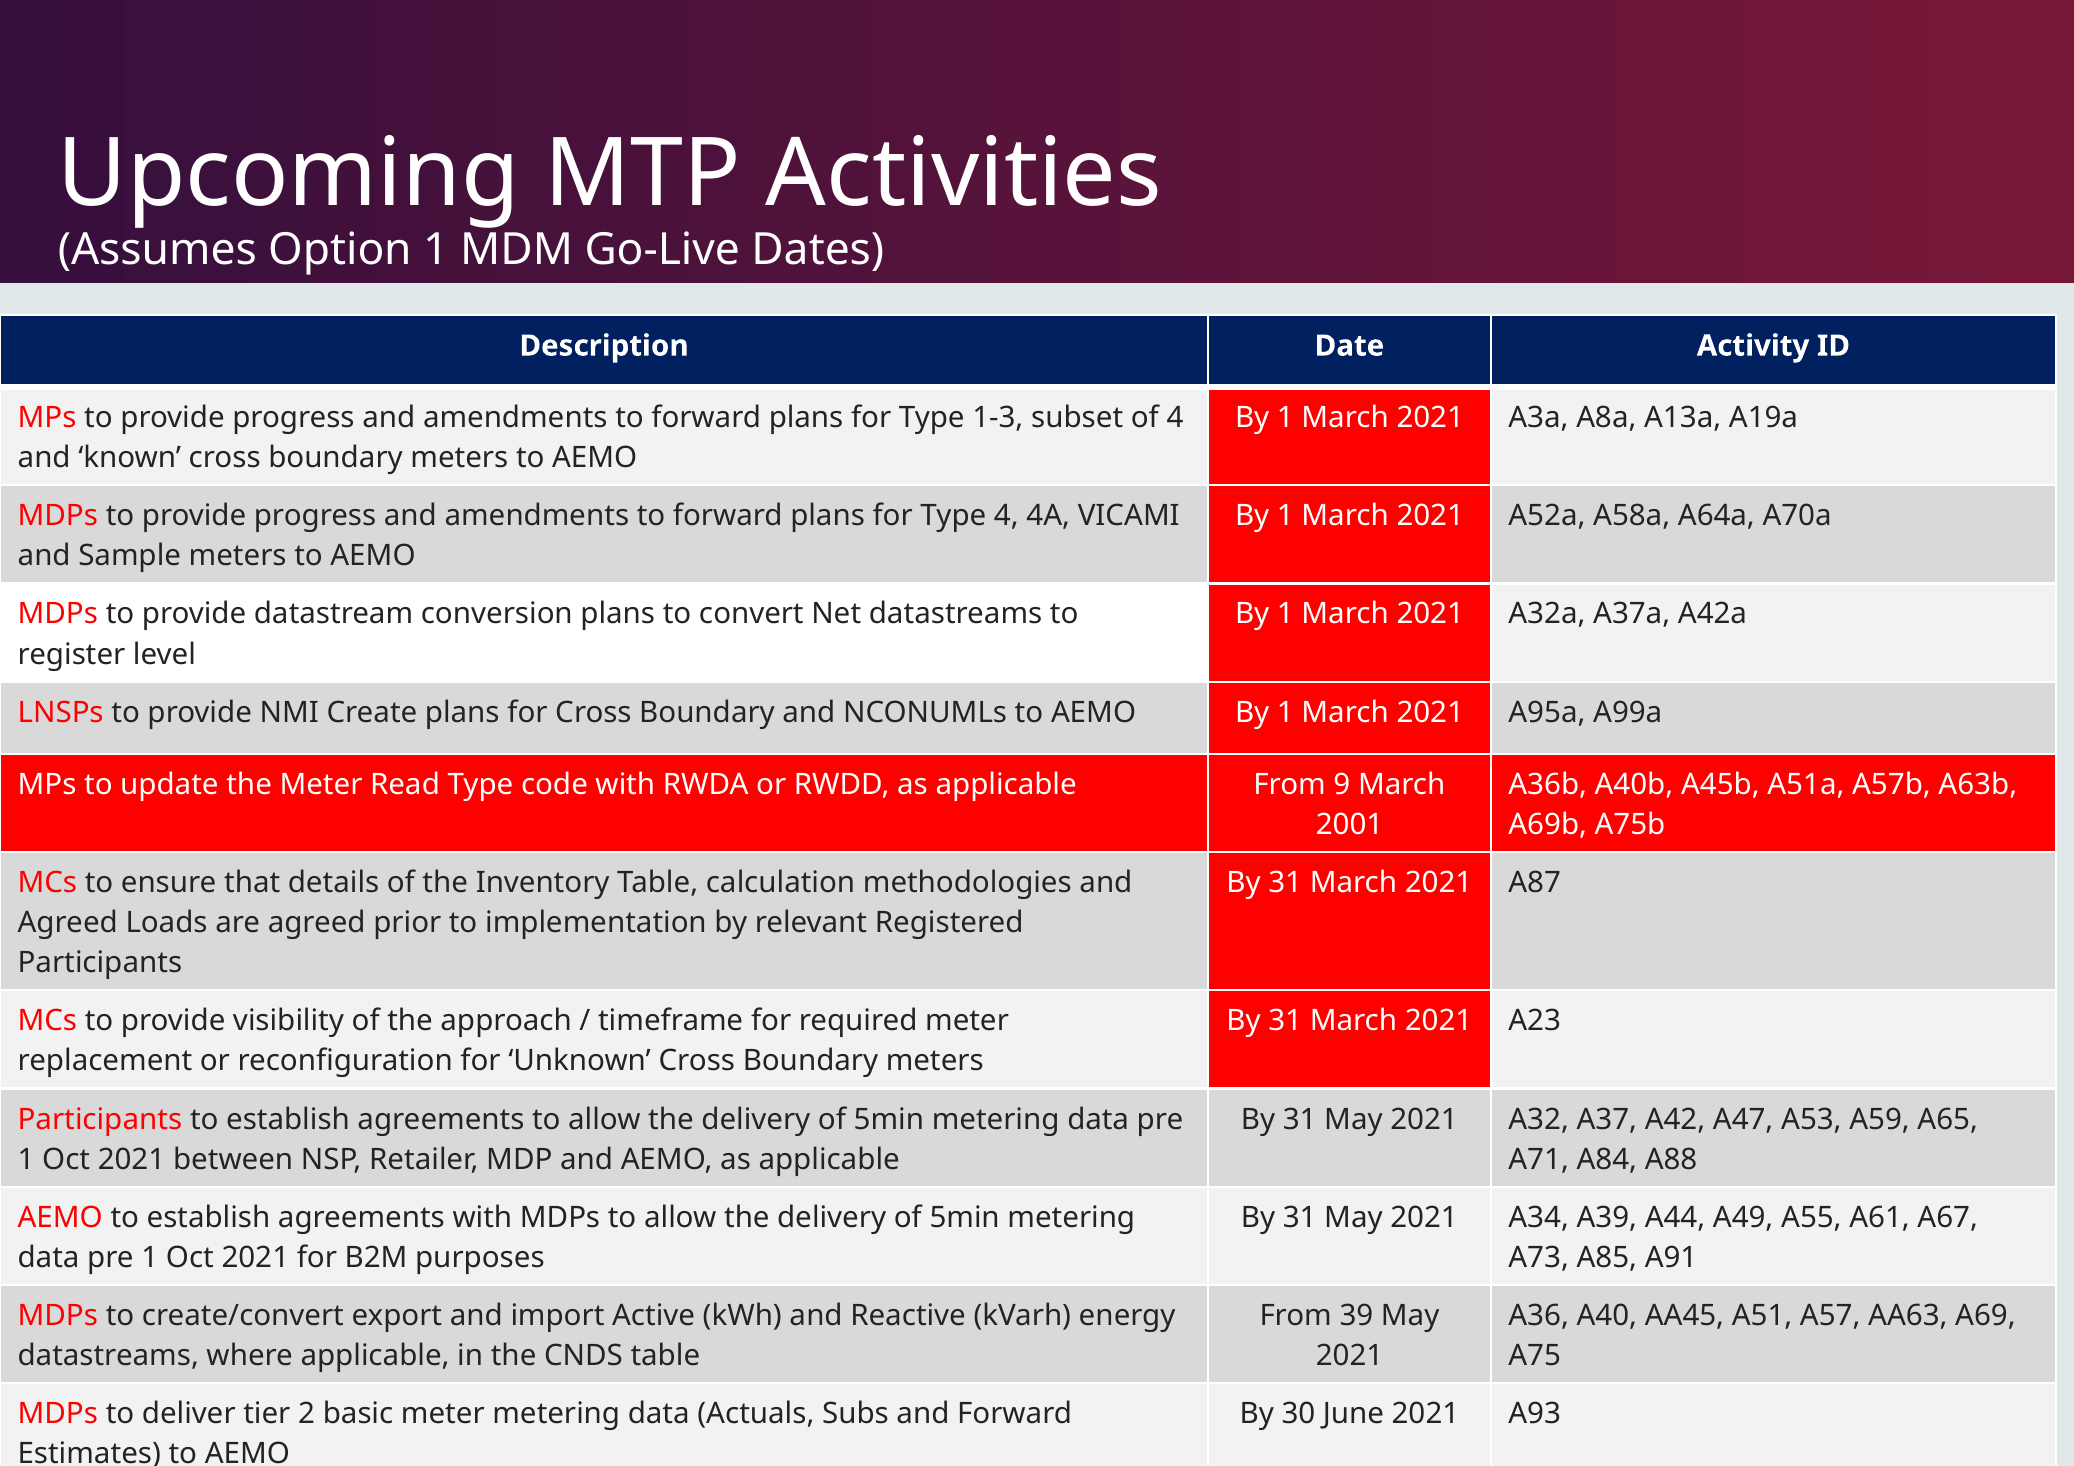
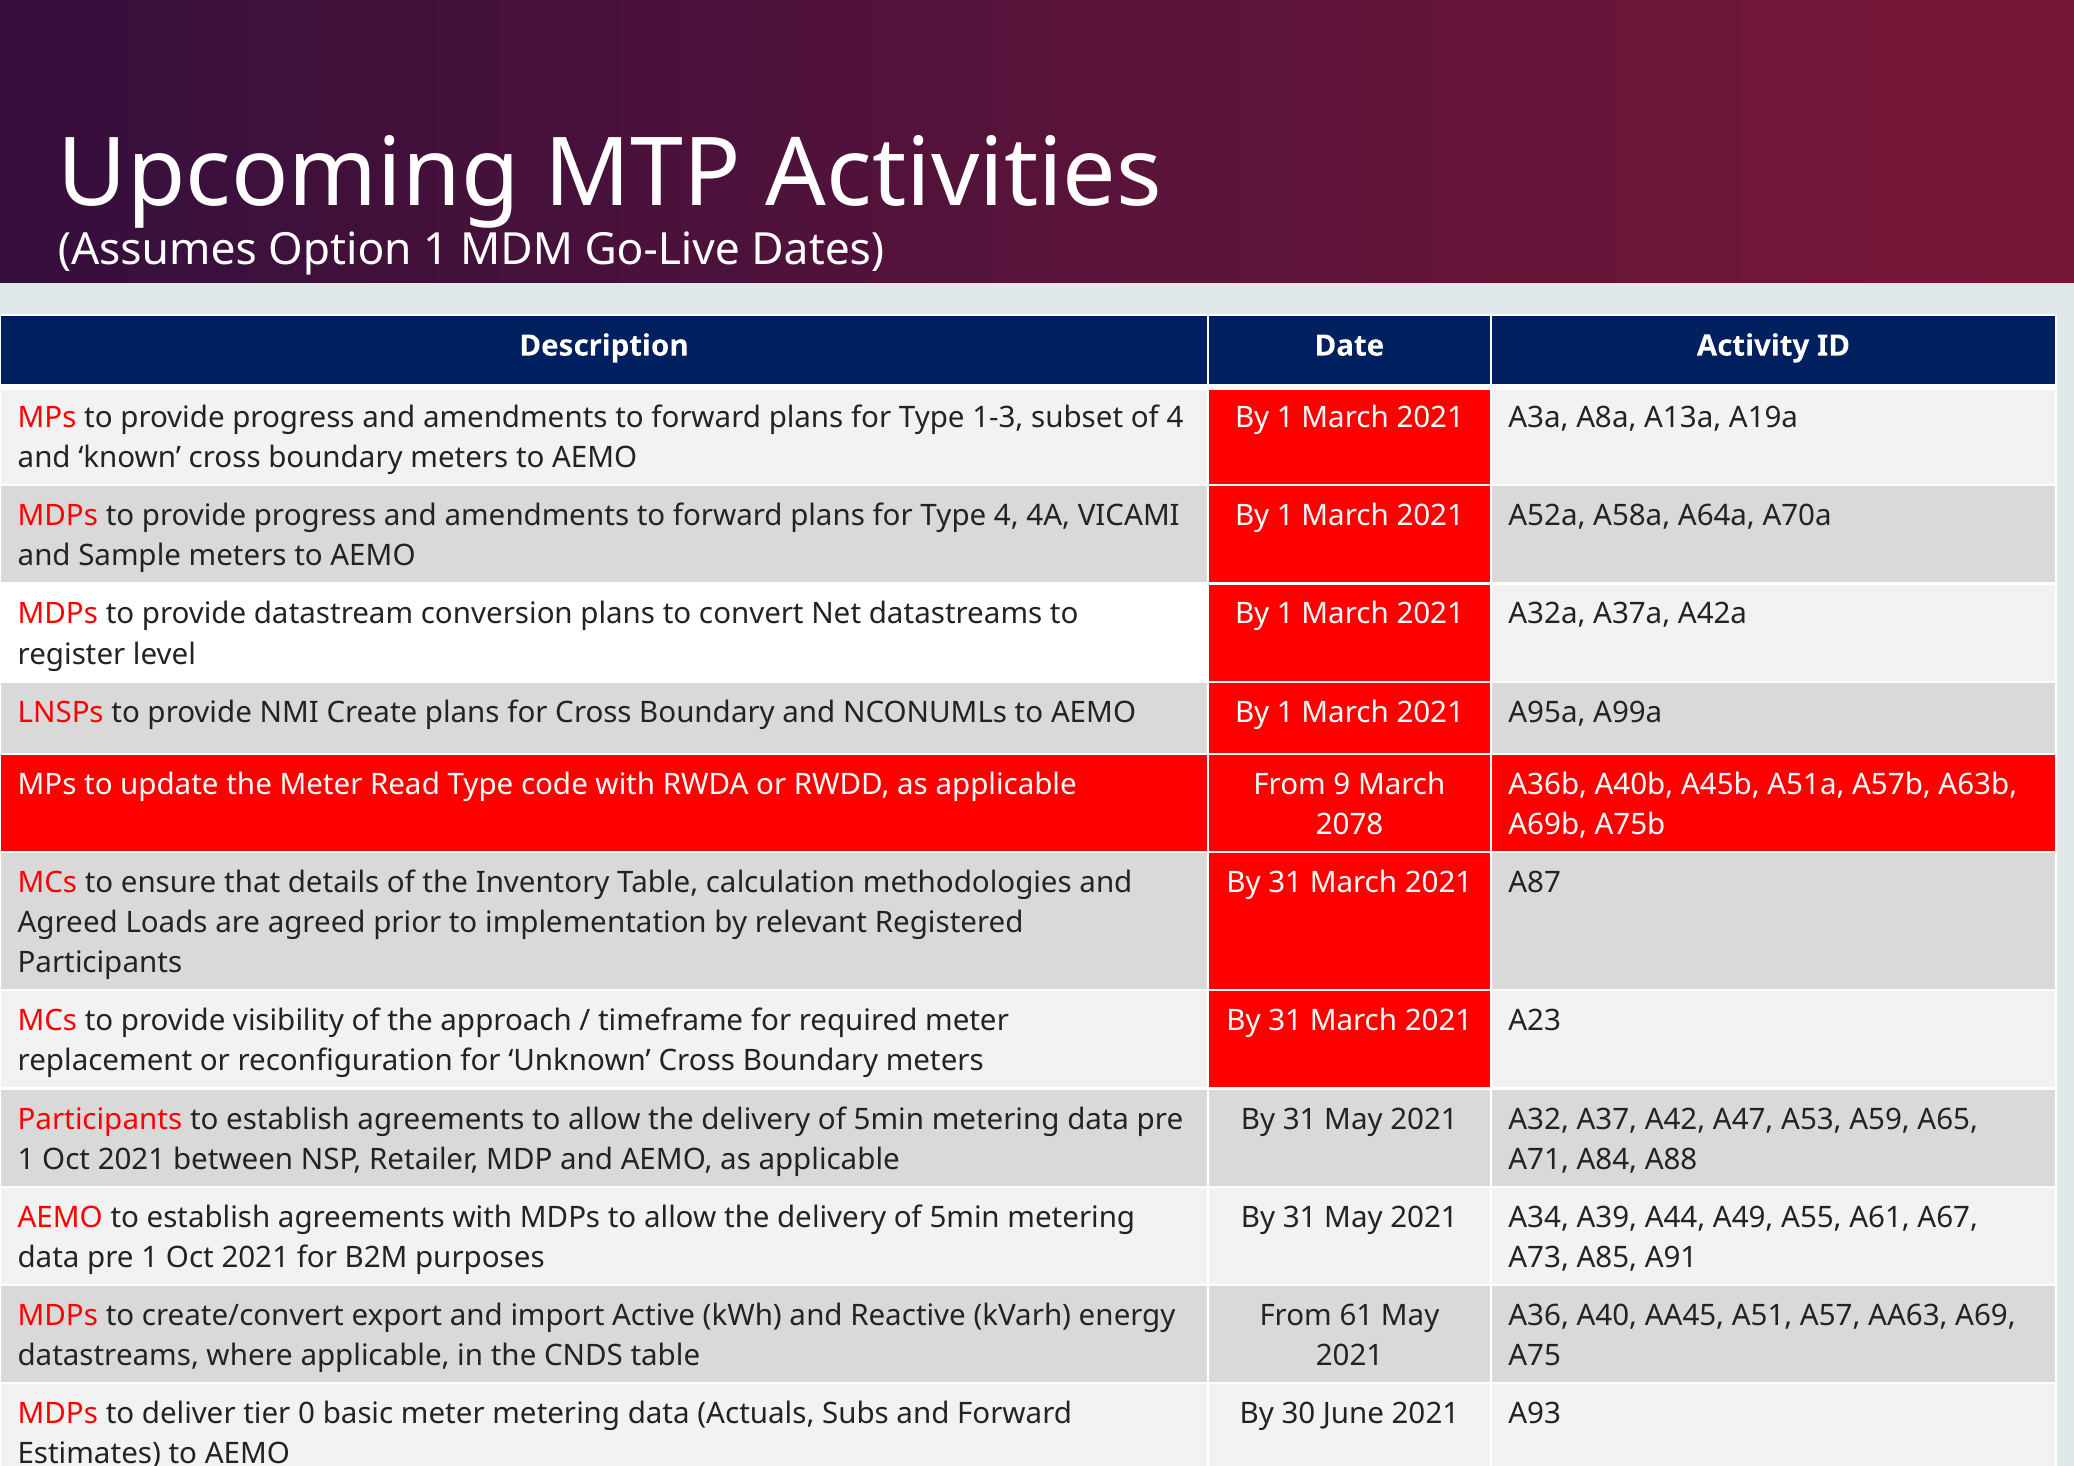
2001: 2001 -> 2078
39: 39 -> 61
2: 2 -> 0
